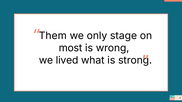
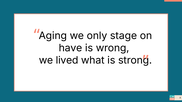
Them: Them -> Aging
most: most -> have
